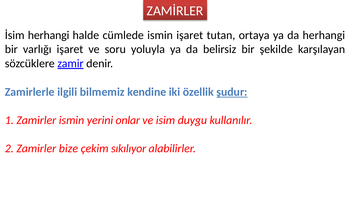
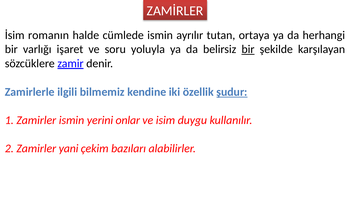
İsim herhangi: herhangi -> romanın
ismin işaret: işaret -> ayrılır
bir at (248, 49) underline: none -> present
bize: bize -> yani
sıkılıyor: sıkılıyor -> bazıları
